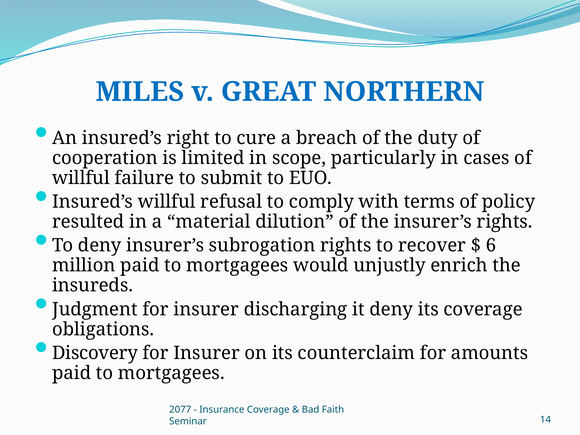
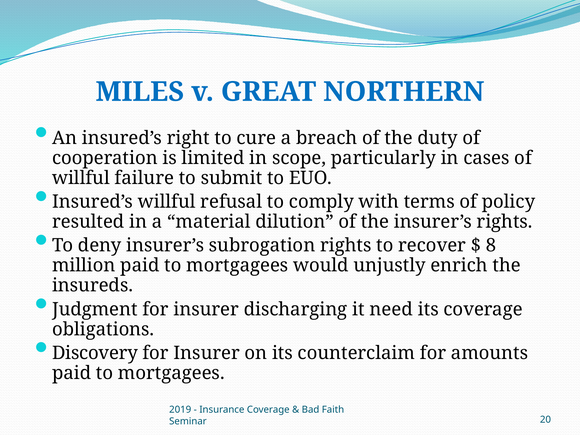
6: 6 -> 8
it deny: deny -> need
2077: 2077 -> 2019
14: 14 -> 20
